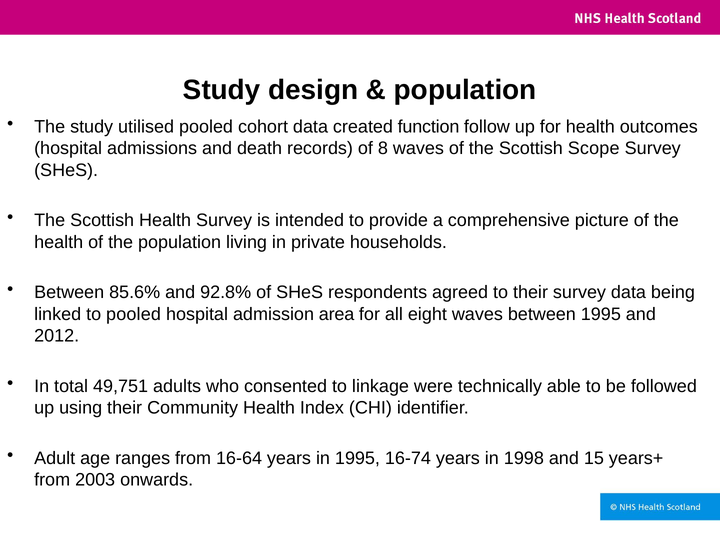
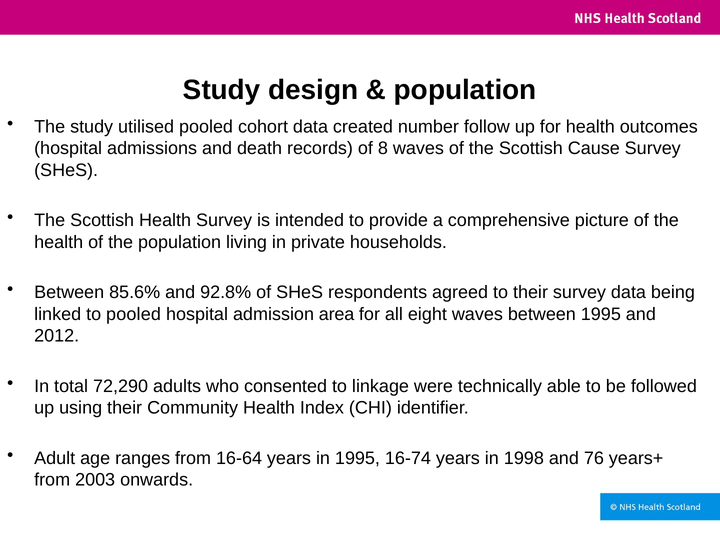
function: function -> number
Scope: Scope -> Cause
49,751: 49,751 -> 72,290
15: 15 -> 76
